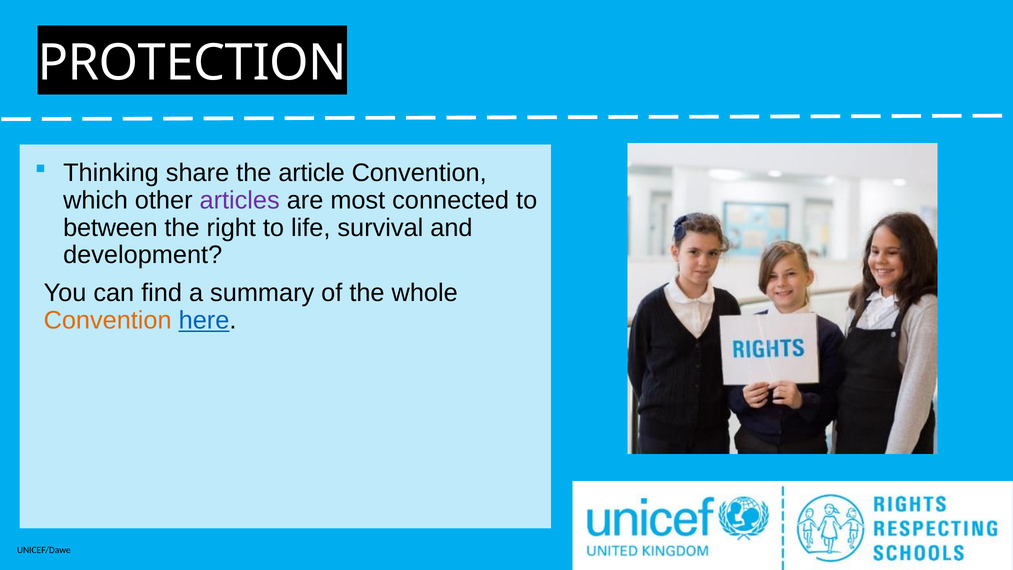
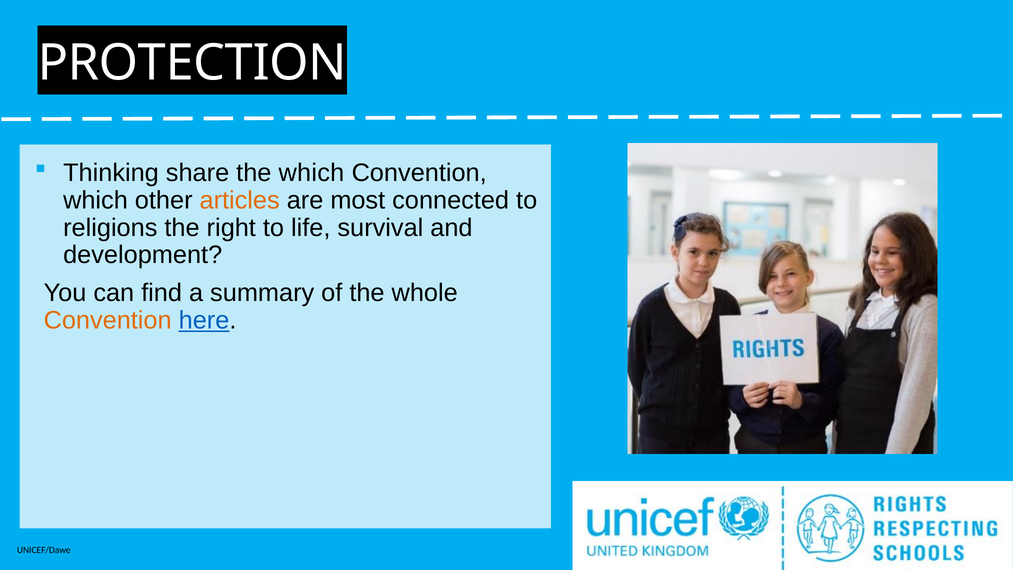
the article: article -> which
articles colour: purple -> orange
between: between -> religions
